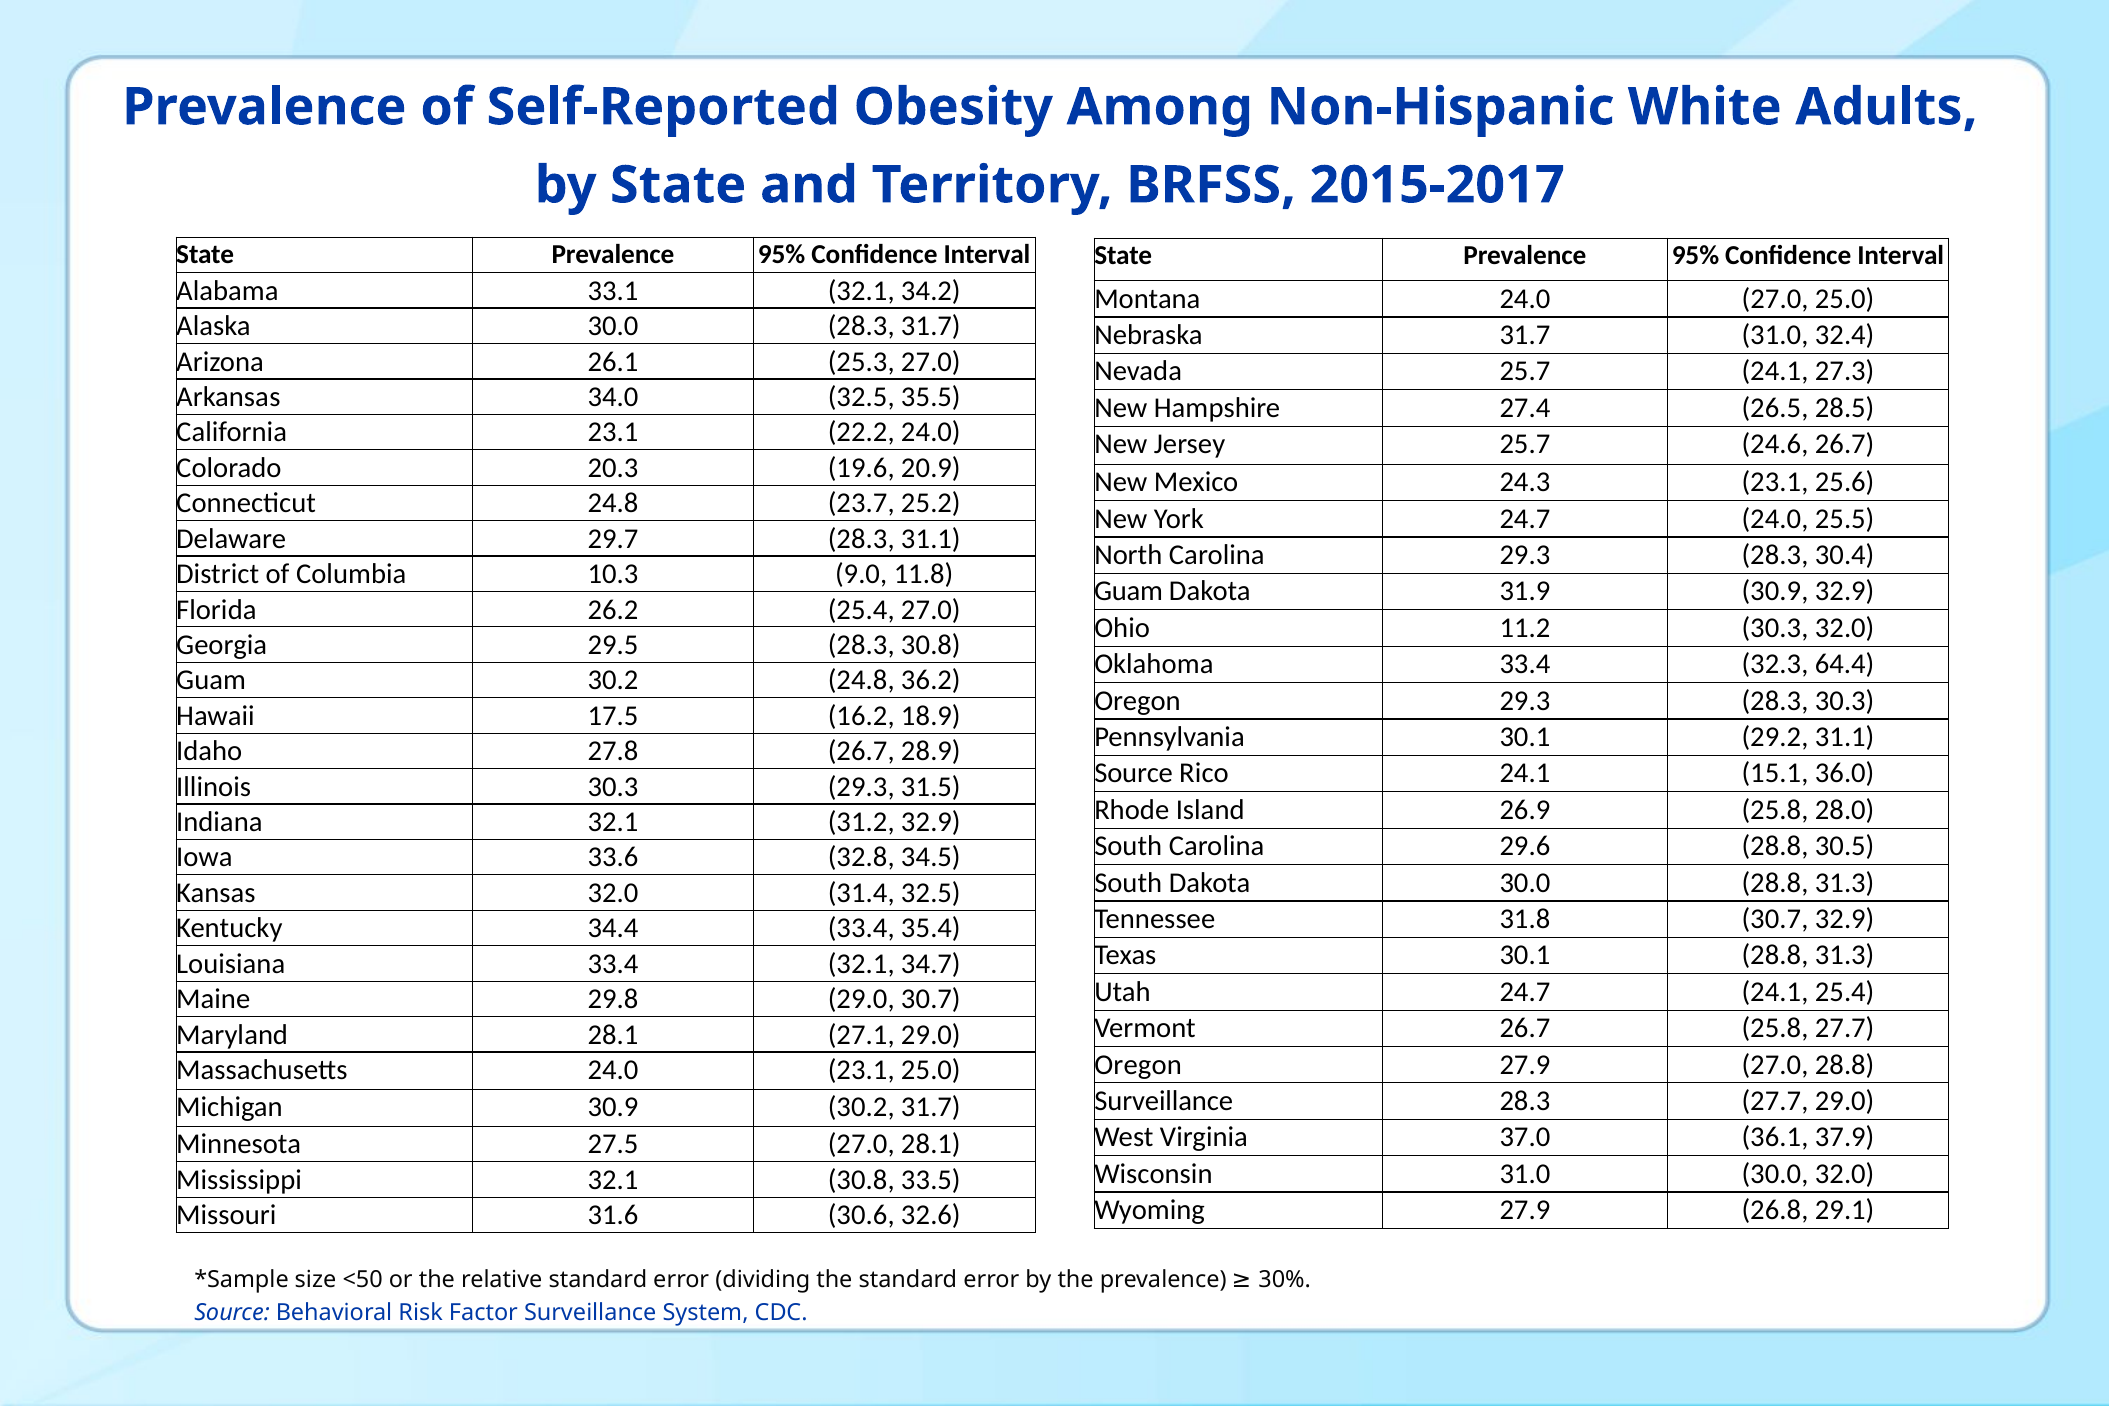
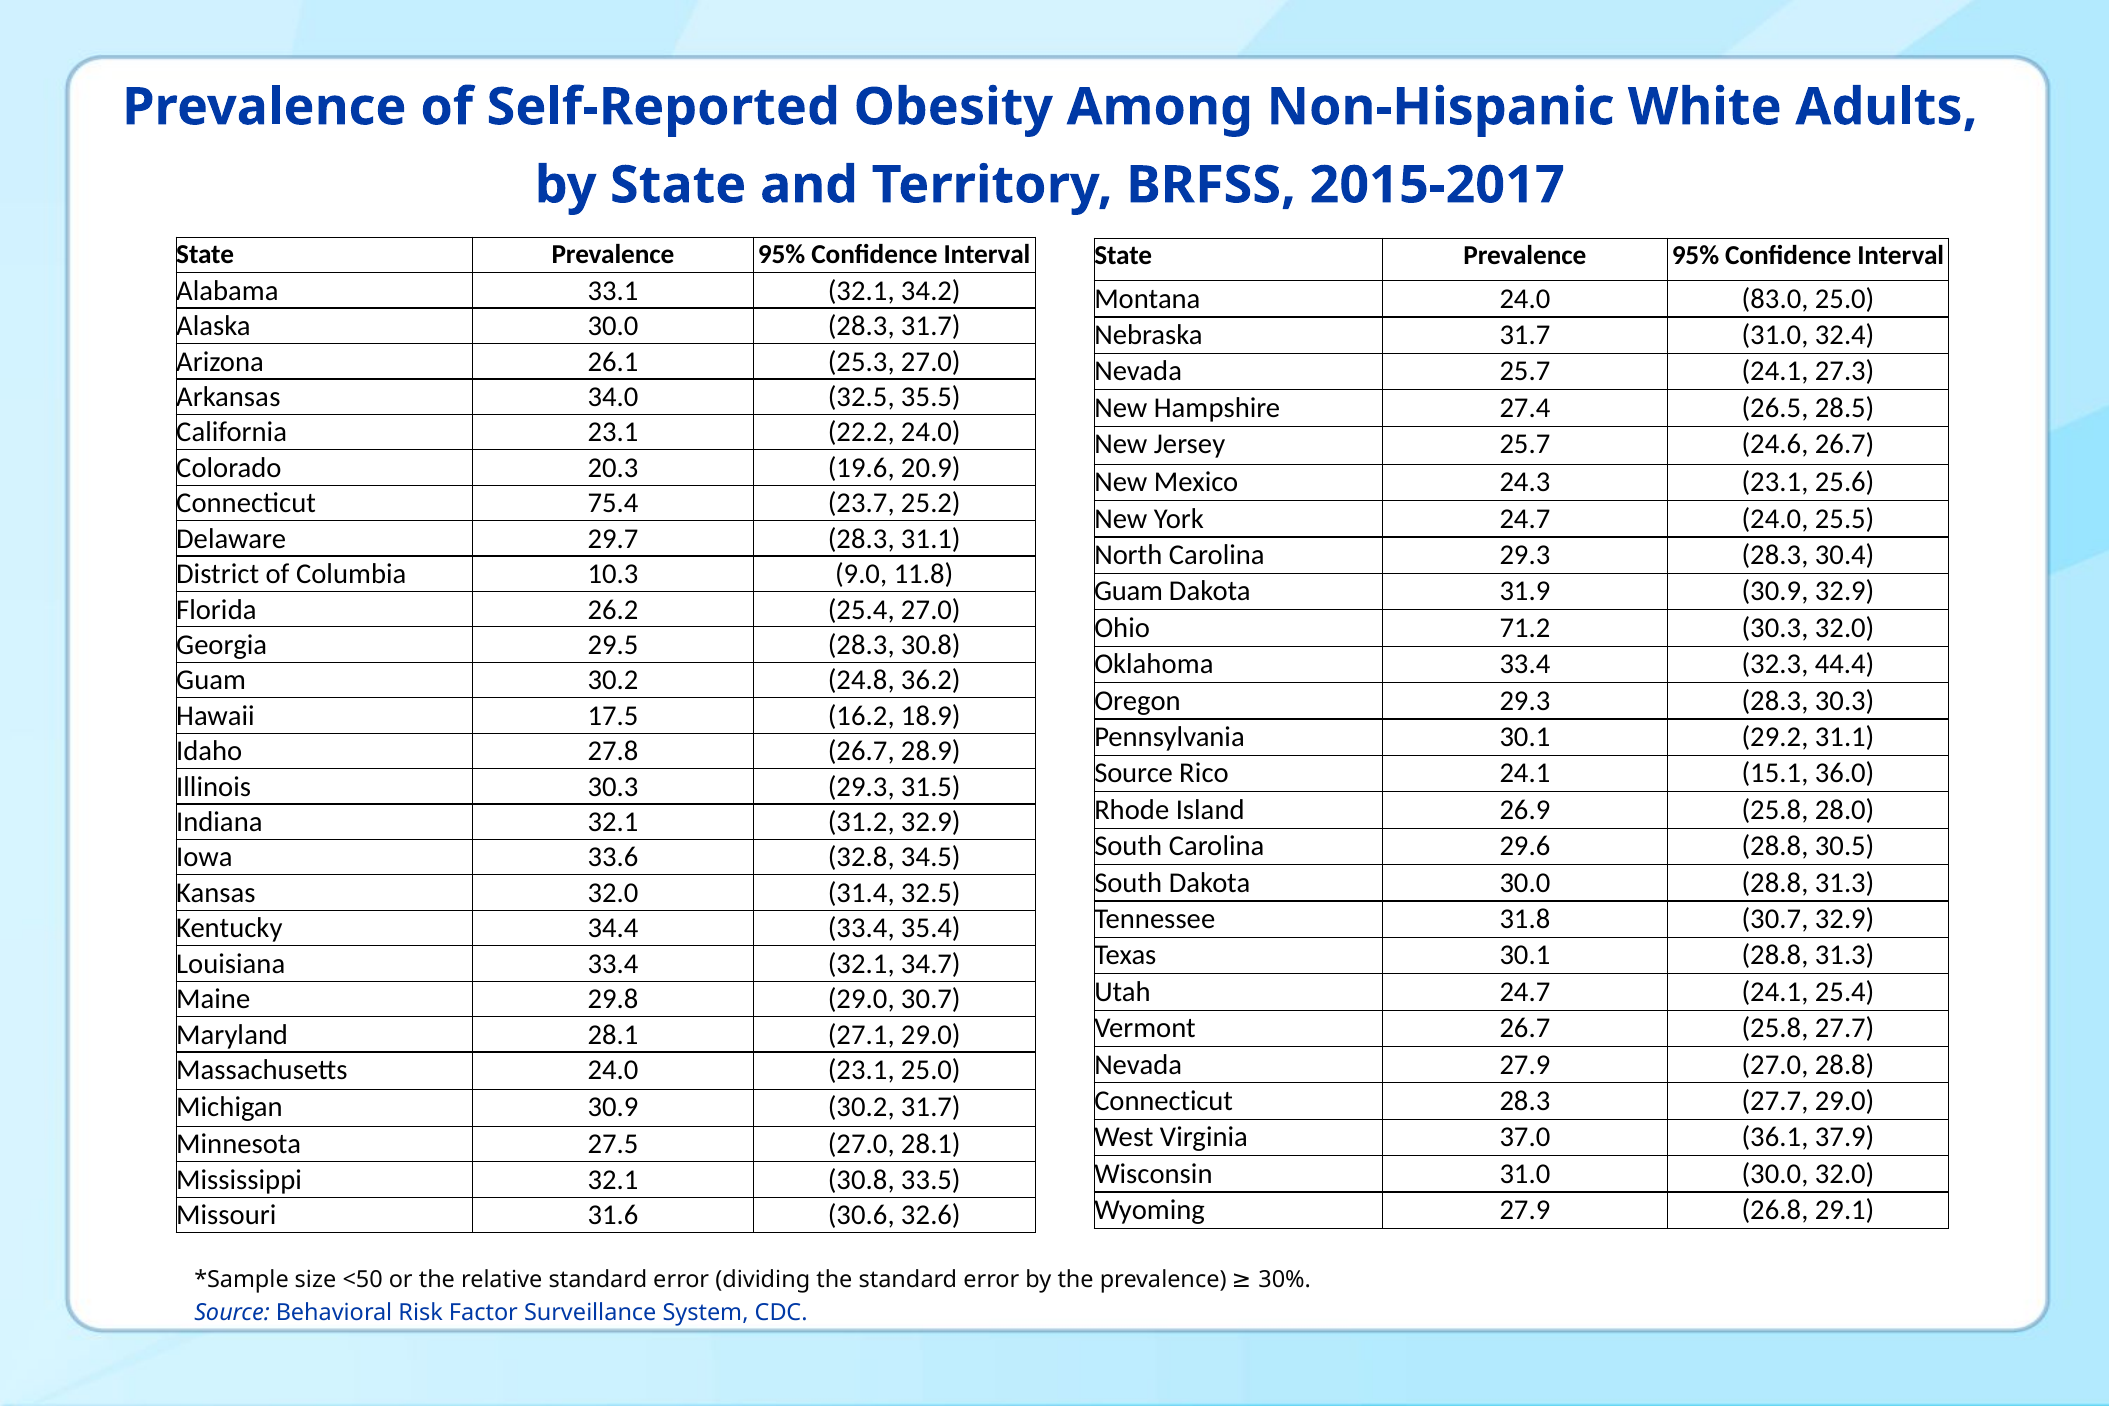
24.0 27.0: 27.0 -> 83.0
Connecticut 24.8: 24.8 -> 75.4
11.2: 11.2 -> 71.2
64.4: 64.4 -> 44.4
Oregon at (1138, 1065): Oregon -> Nevada
Surveillance at (1164, 1101): Surveillance -> Connecticut
